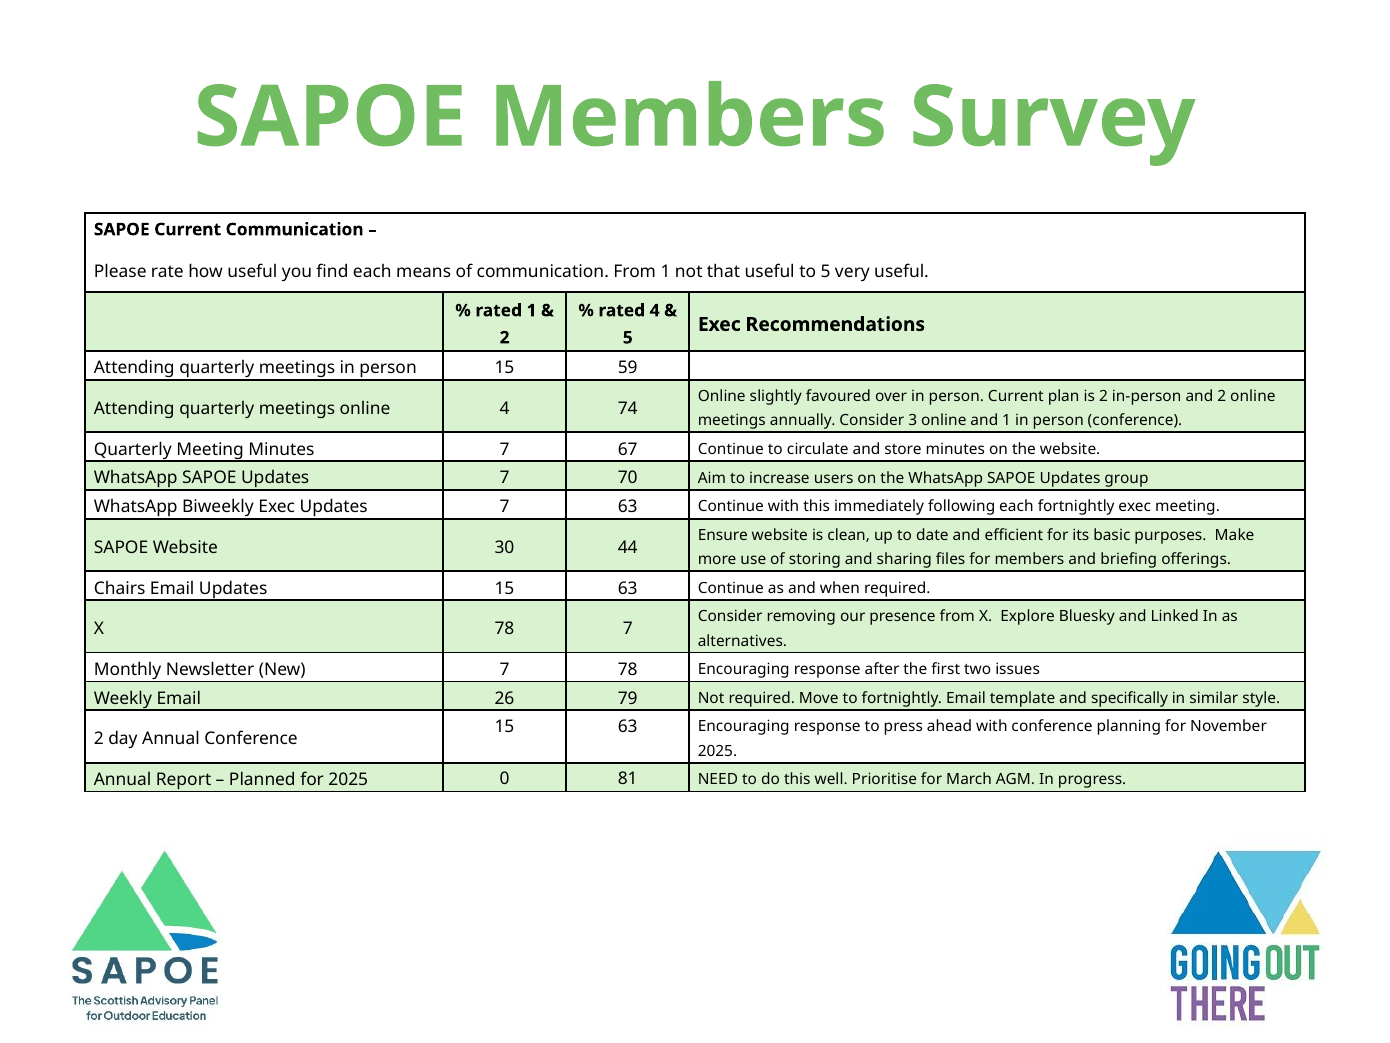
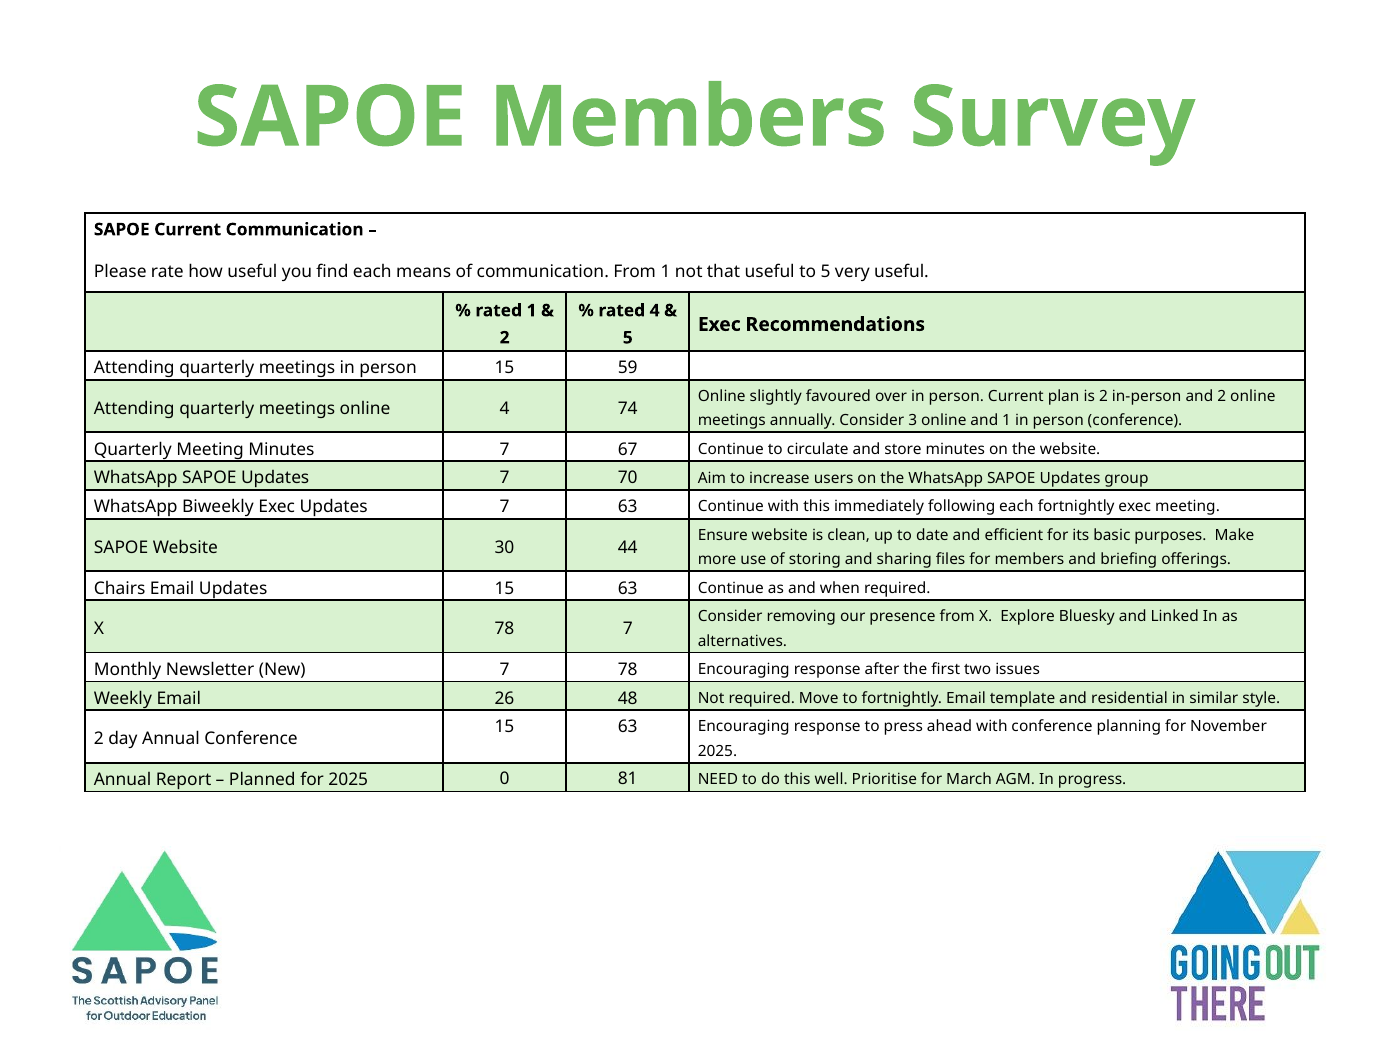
79: 79 -> 48
specifically: specifically -> residential
